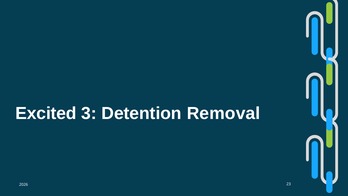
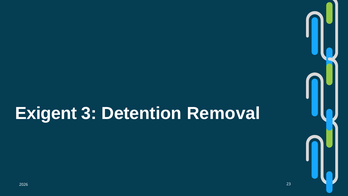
Excited: Excited -> Exigent
